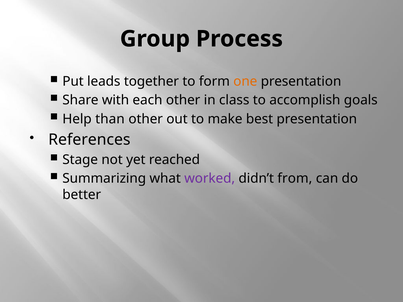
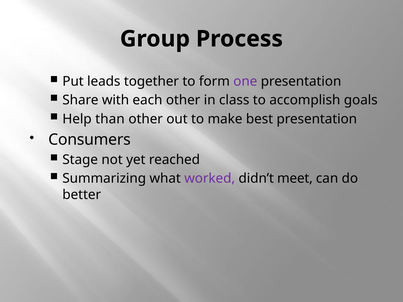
one colour: orange -> purple
References: References -> Consumers
from: from -> meet
